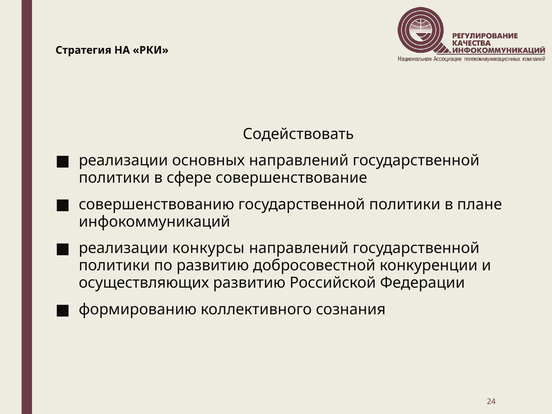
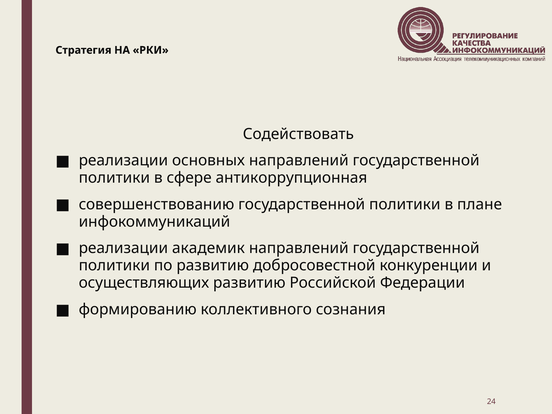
совершенствование: совершенствование -> антикоррупционная
конкурсы: конкурсы -> академик
